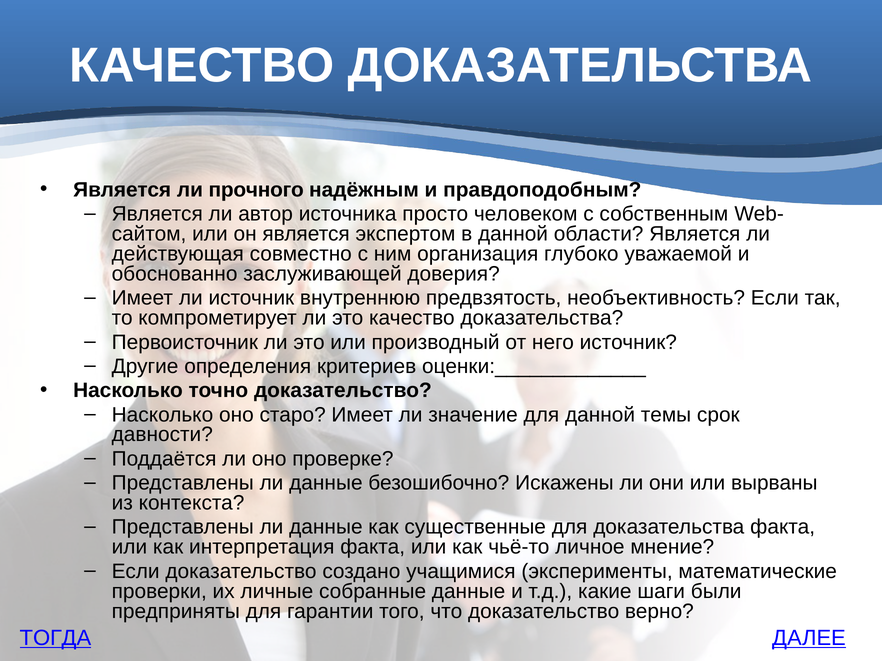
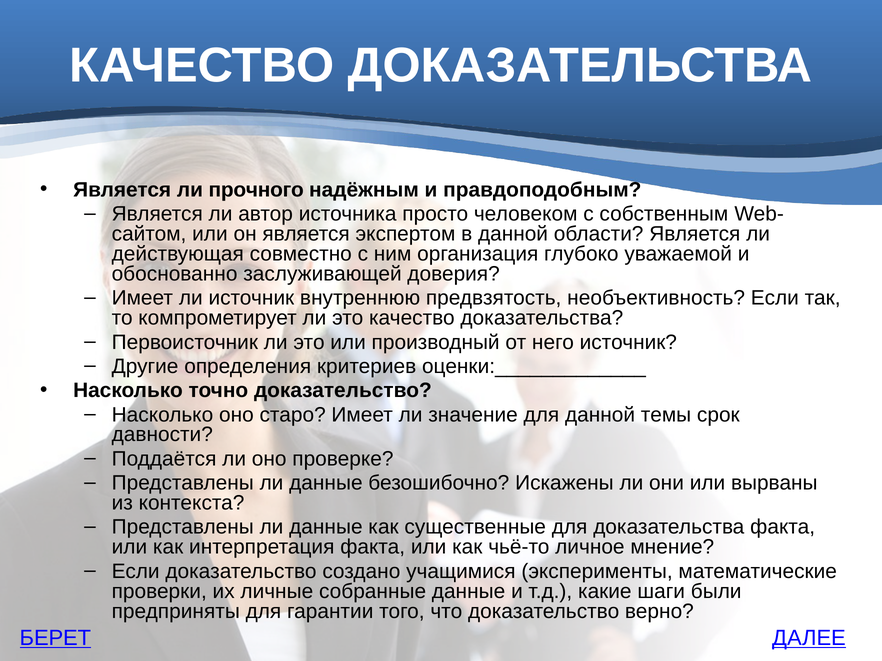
ТОГДА: ТОГДА -> БЕРЕТ
